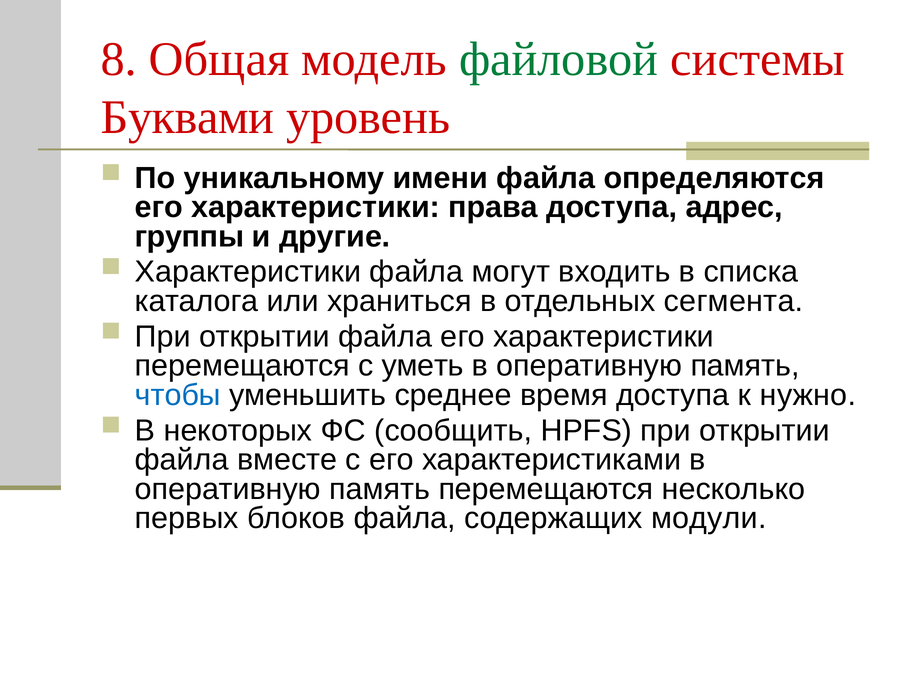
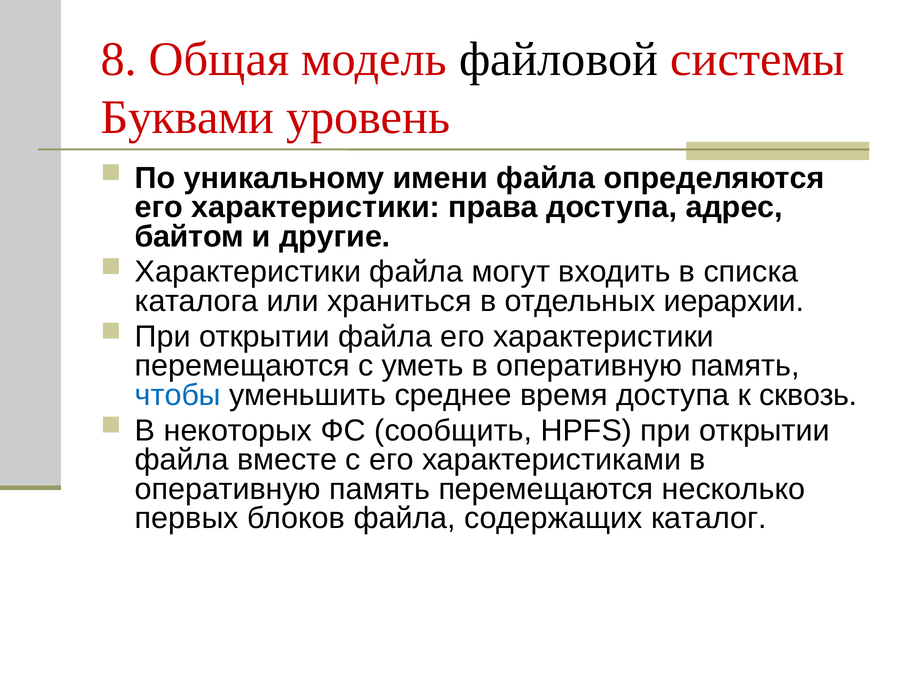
файловой colour: green -> black
группы: группы -> байтом
сегмента: сегмента -> иерархии
нужно: нужно -> сквозь
модули: модули -> каталог
